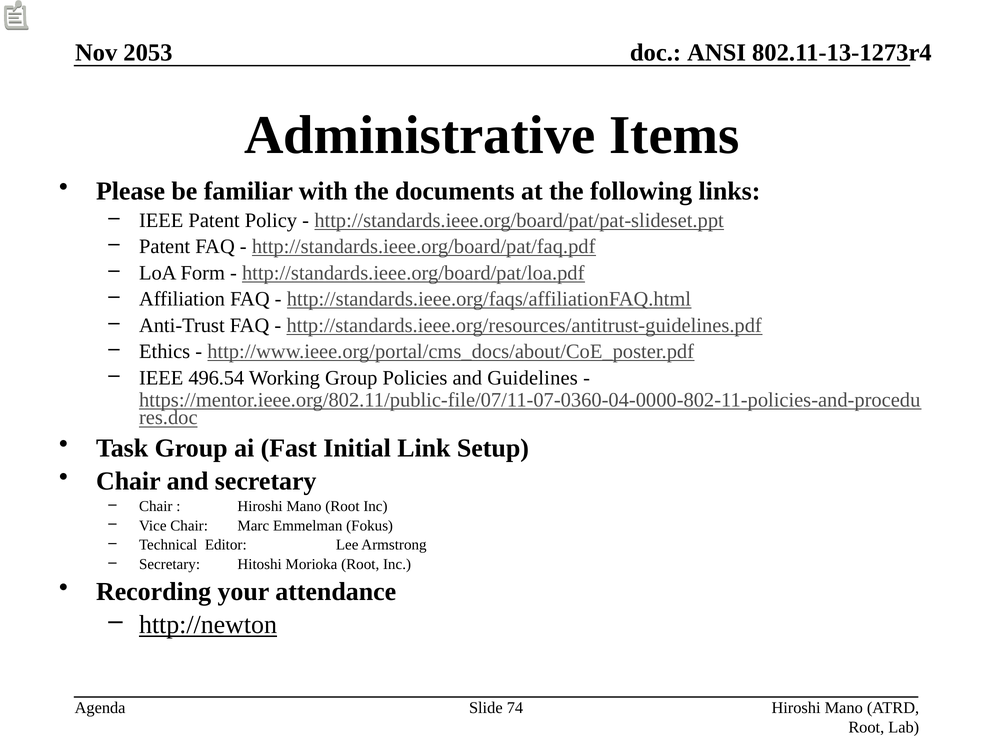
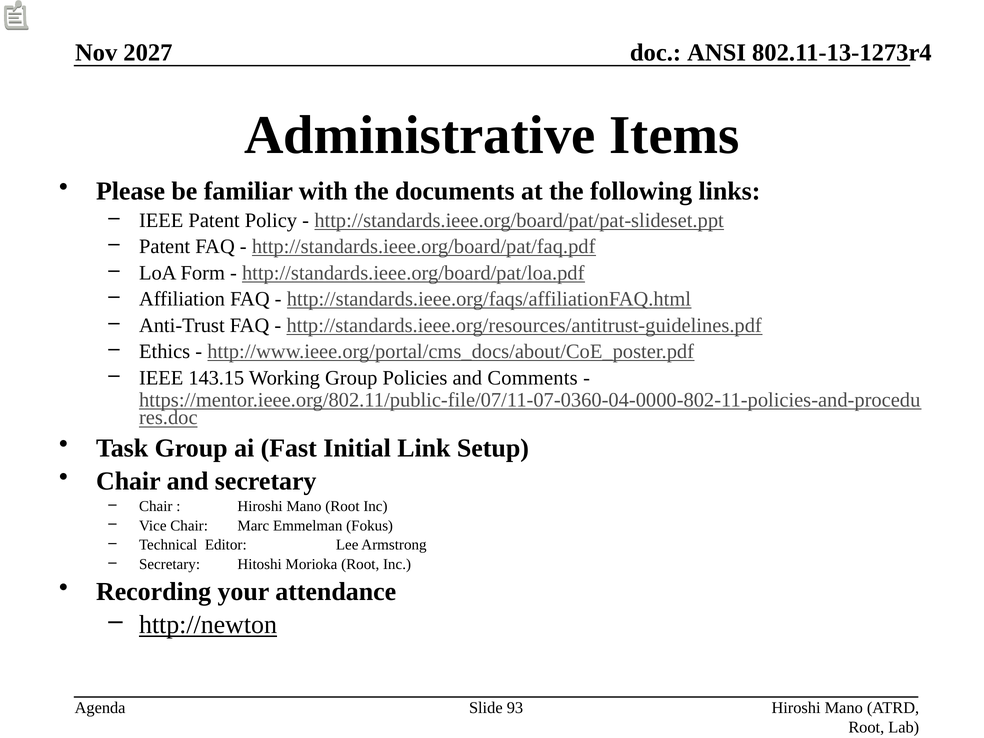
2053: 2053 -> 2027
496.54: 496.54 -> 143.15
Guidelines: Guidelines -> Comments
74: 74 -> 93
